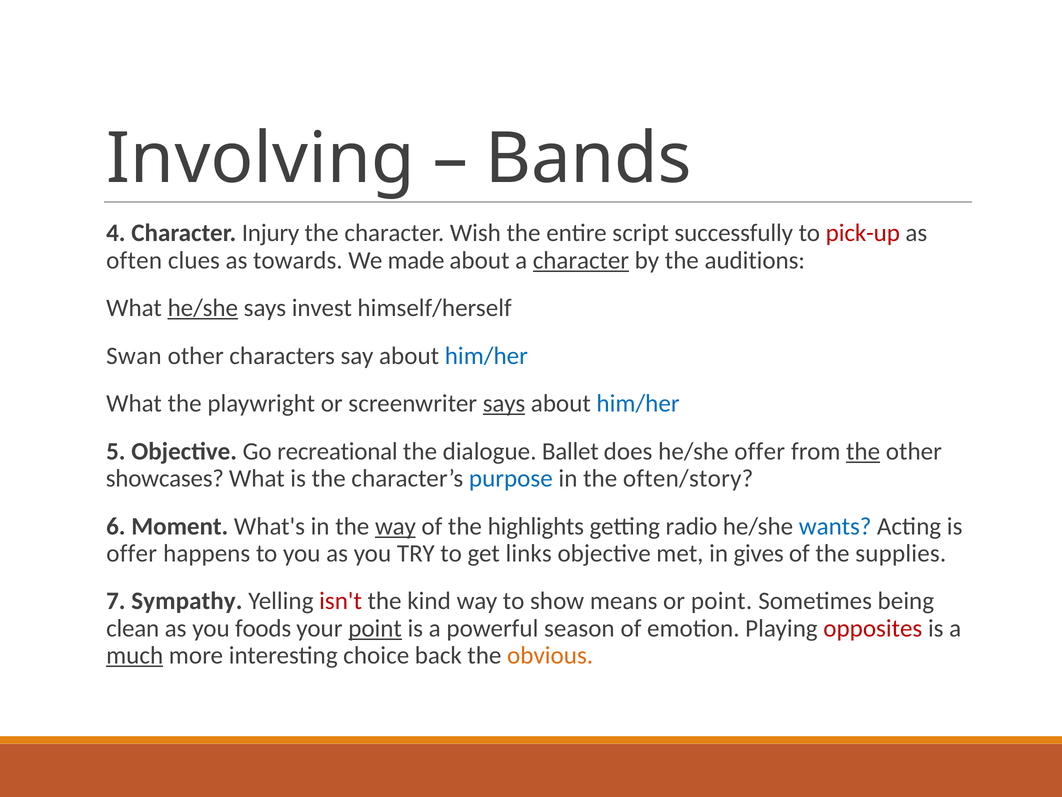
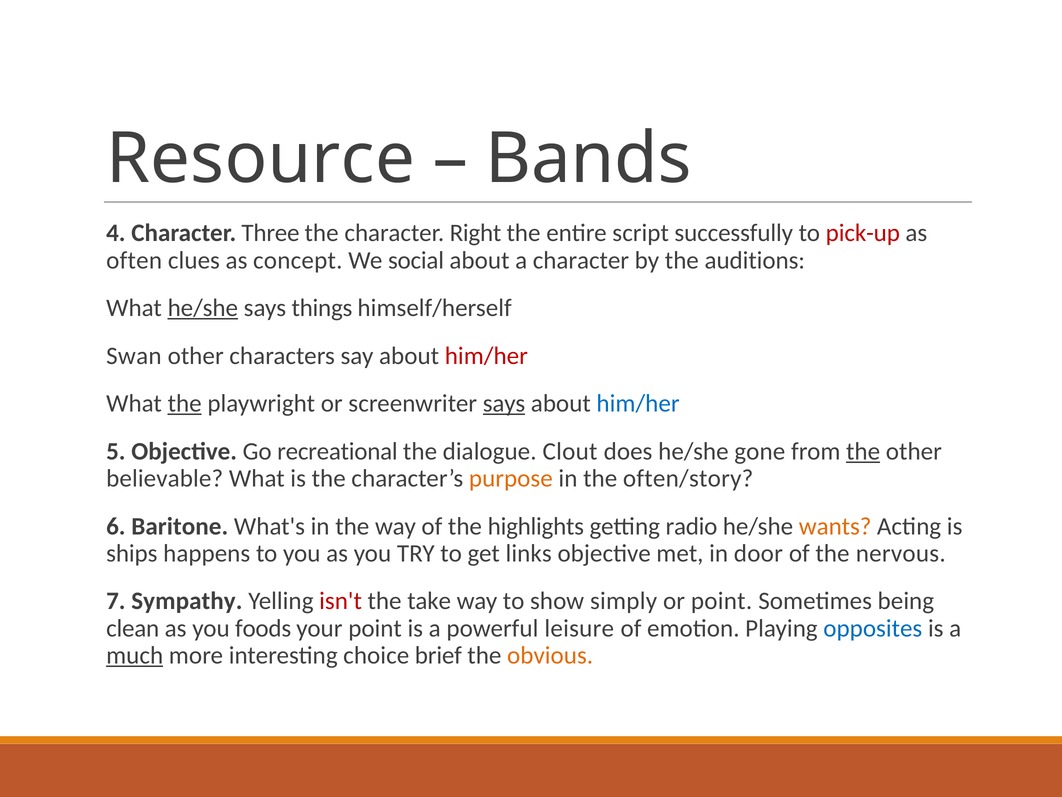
Involving: Involving -> Resource
Injury: Injury -> Three
Wish: Wish -> Right
towards: towards -> concept
made: made -> social
character at (581, 260) underline: present -> none
invest: invest -> things
him/her at (486, 356) colour: blue -> red
the at (185, 403) underline: none -> present
Ballet: Ballet -> Clout
he/she offer: offer -> gone
showcases: showcases -> believable
purpose colour: blue -> orange
Moment: Moment -> Baritone
way at (395, 526) underline: present -> none
wants colour: blue -> orange
offer at (132, 553): offer -> ships
gives: gives -> door
supplies: supplies -> nervous
kind: kind -> take
means: means -> simply
point at (375, 628) underline: present -> none
season: season -> leisure
opposites colour: red -> blue
back: back -> brief
